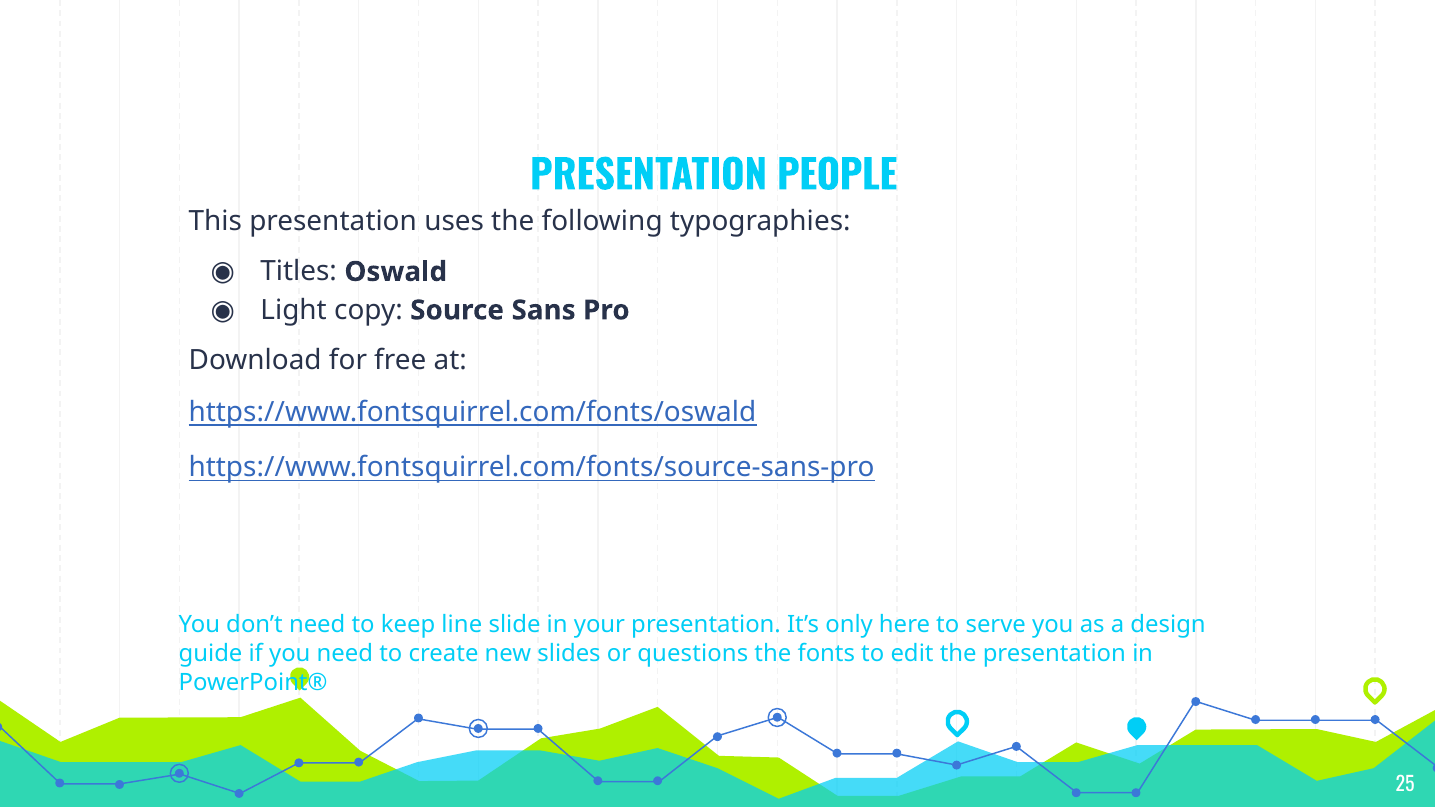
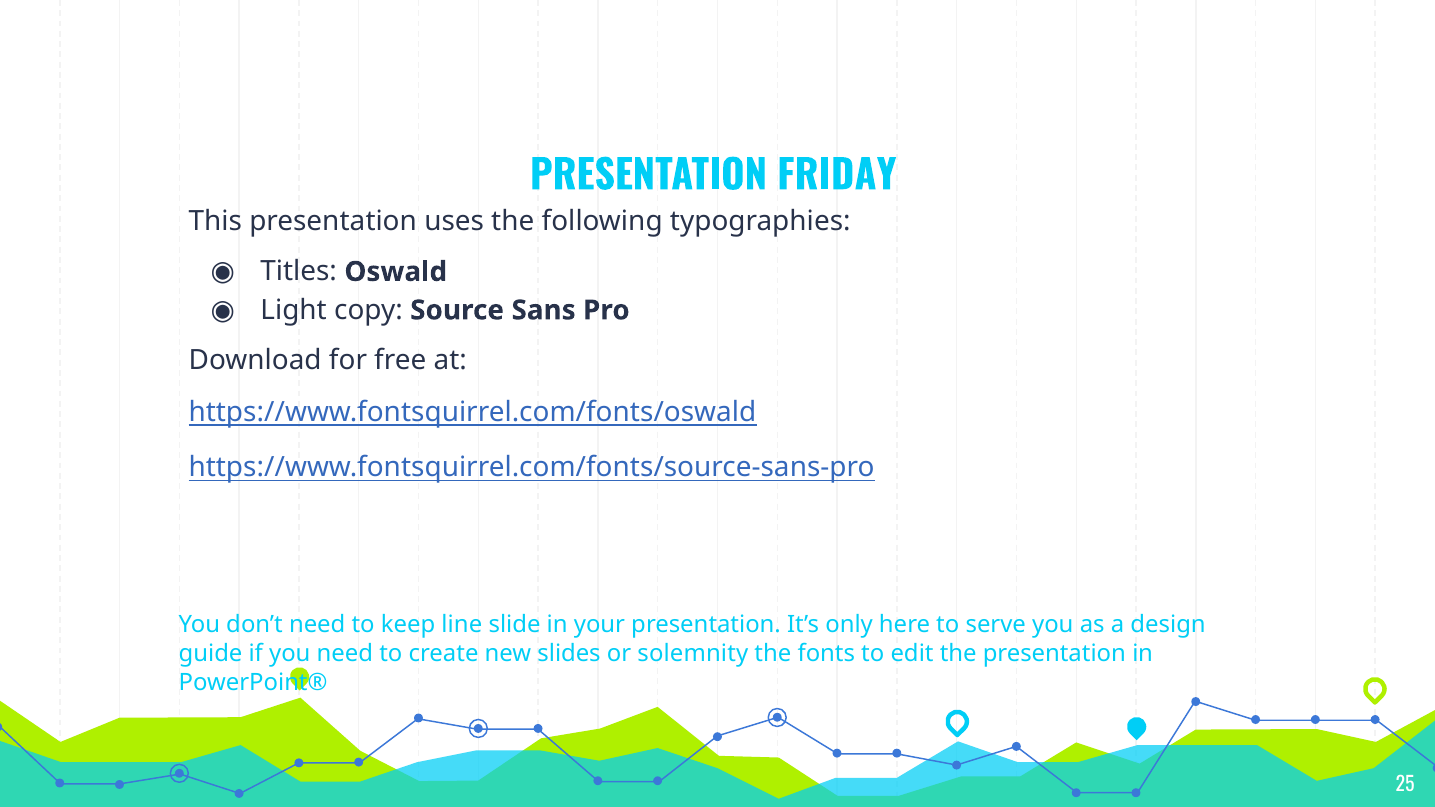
PEOPLE: PEOPLE -> FRIDAY
questions: questions -> solemnity
